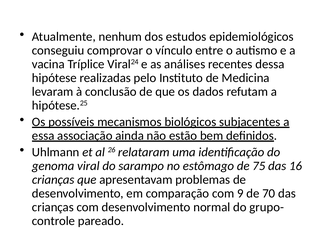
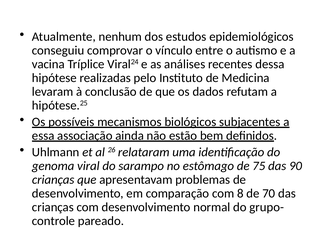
16: 16 -> 90
9: 9 -> 8
